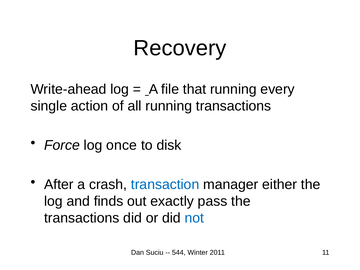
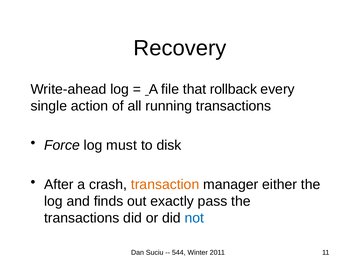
that running: running -> rollback
once: once -> must
transaction colour: blue -> orange
